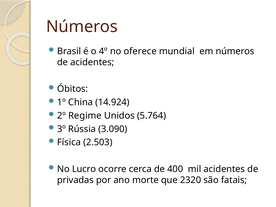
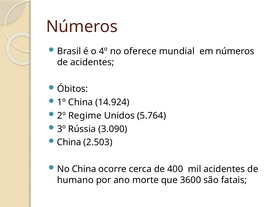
Física at (69, 142): Física -> China
No Lucro: Lucro -> China
privadas: privadas -> humano
2320: 2320 -> 3600
